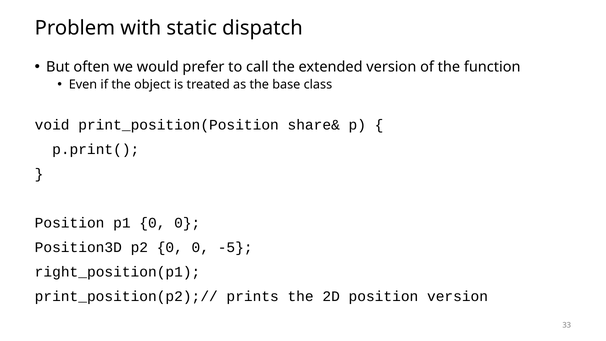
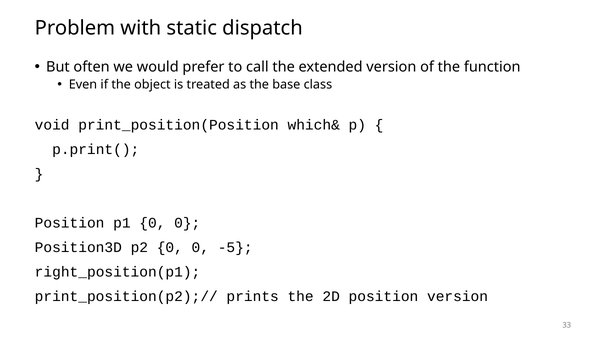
share&: share& -> which&
